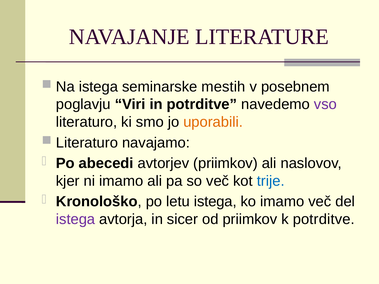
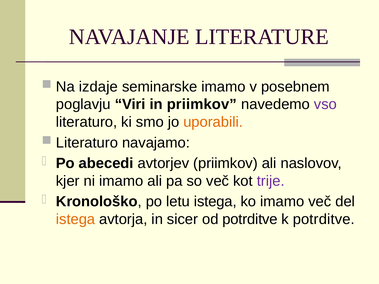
Na istega: istega -> izdaje
seminarske mestih: mestih -> imamo
in potrditve: potrditve -> priimkov
trije colour: blue -> purple
istega at (76, 219) colour: purple -> orange
od priimkov: priimkov -> potrditve
